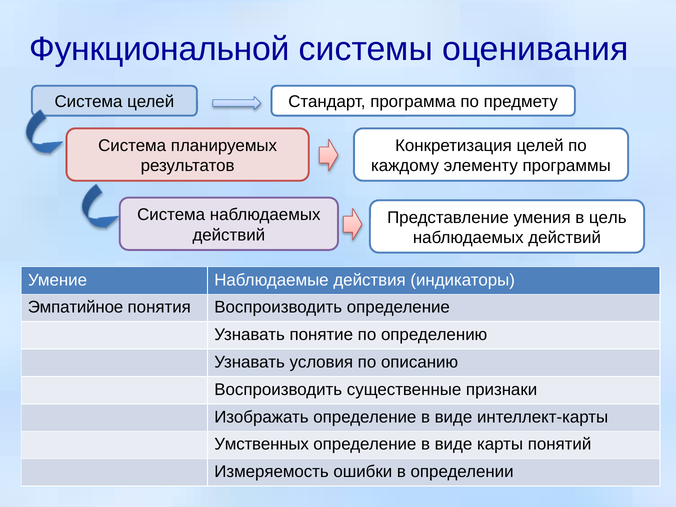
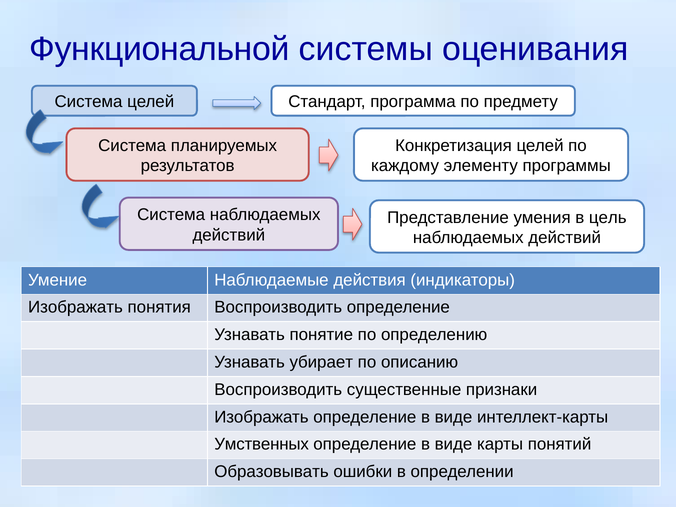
Эмпатийное at (76, 307): Эмпатийное -> Изображать
условия: условия -> убирает
Измеряемость: Измеряемость -> Образовывать
